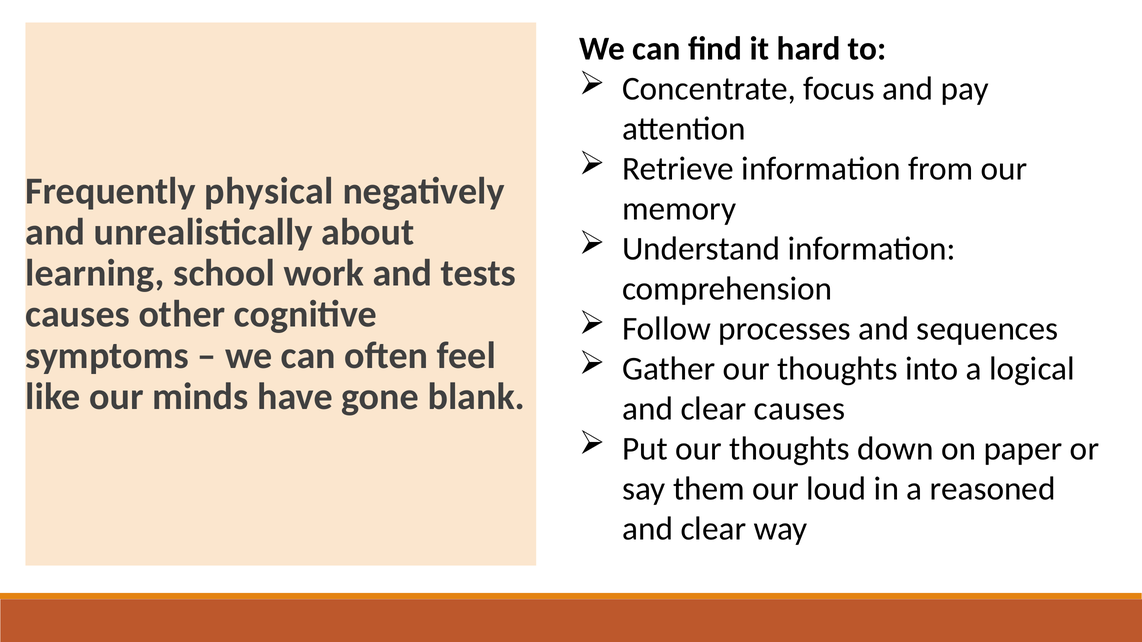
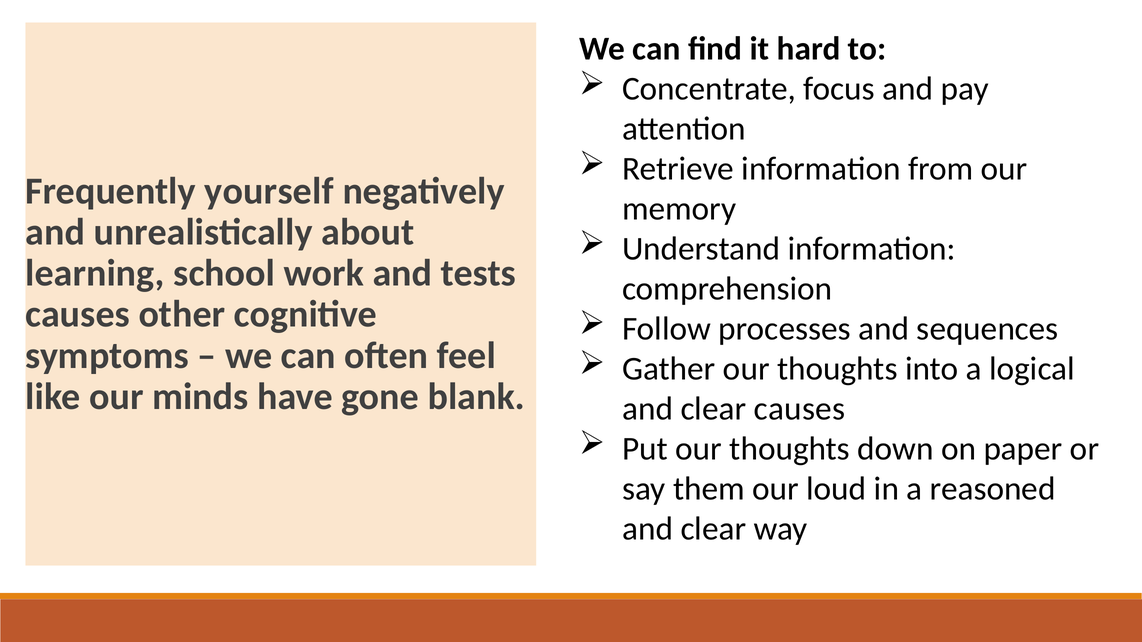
physical: physical -> yourself
